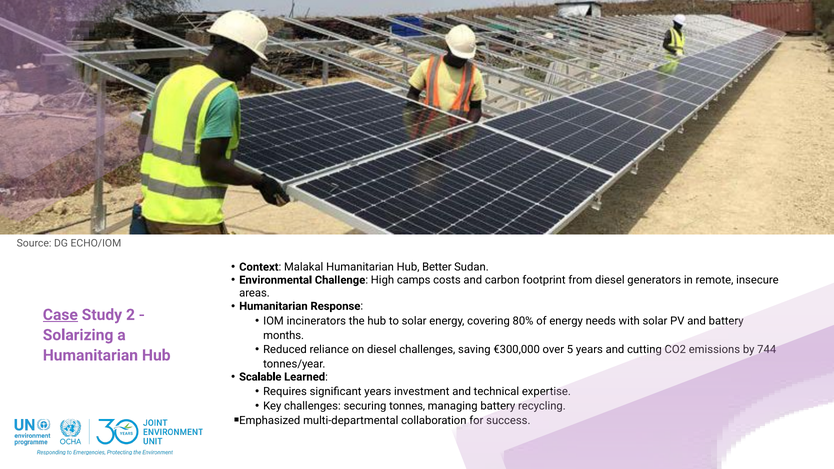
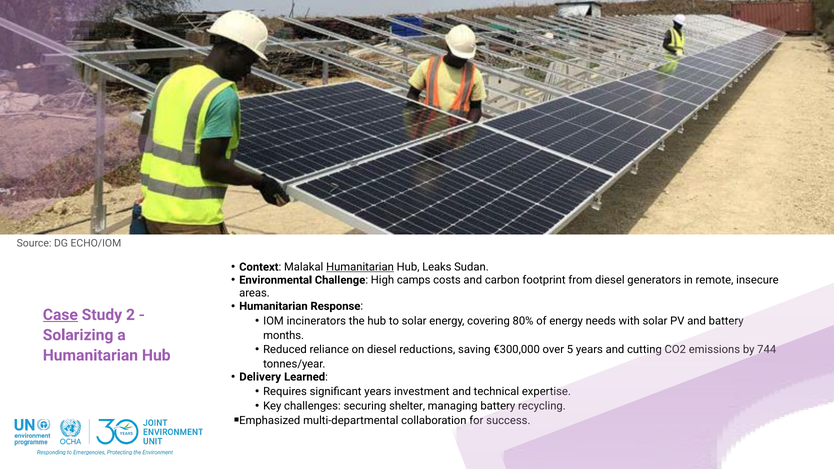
Humanitarian at (360, 267) underline: none -> present
Better: Better -> Leaks
diesel challenges: challenges -> reductions
Scalable: Scalable -> Delivery
tonnes: tonnes -> shelter
